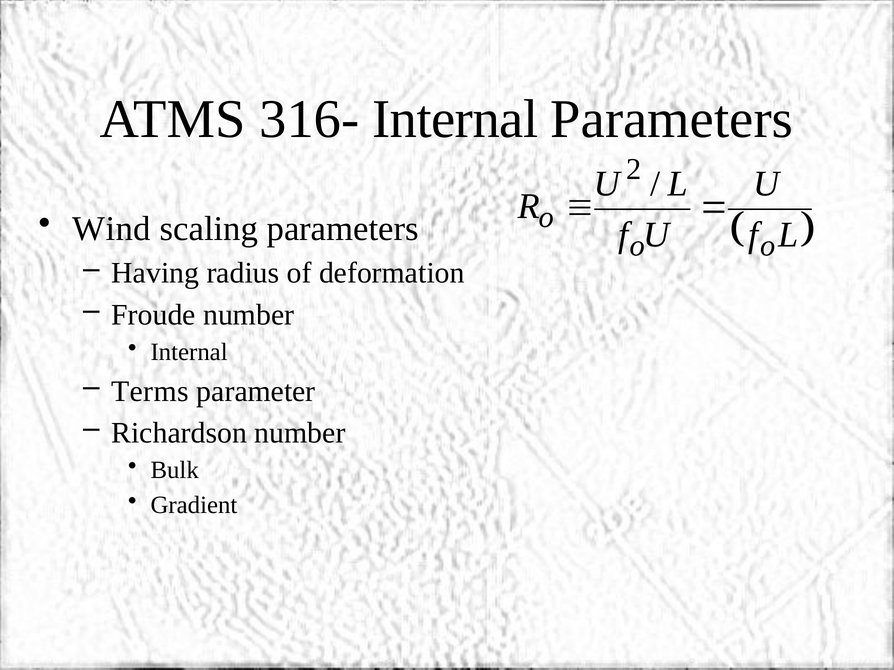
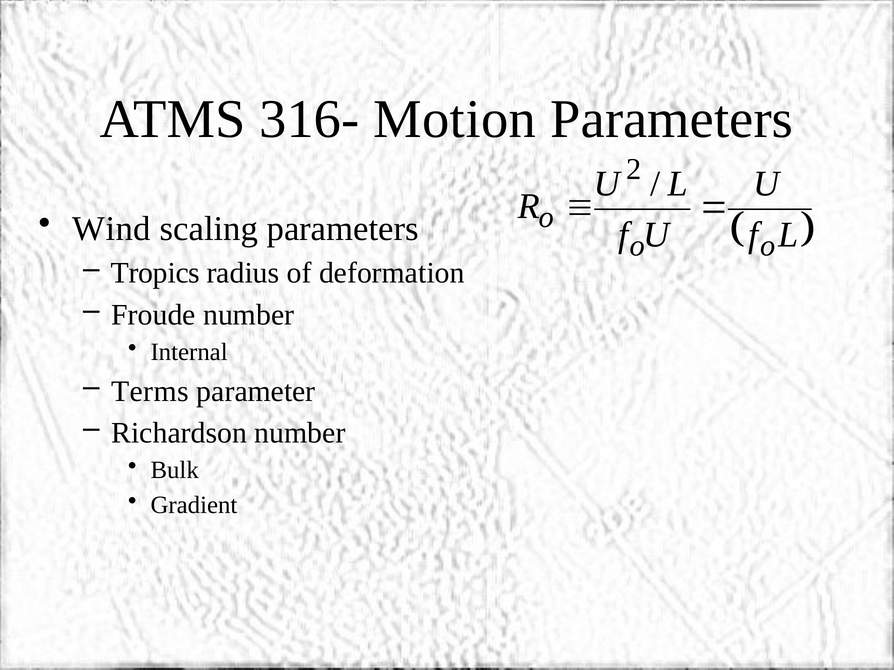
316- Internal: Internal -> Motion
Having: Having -> Tropics
